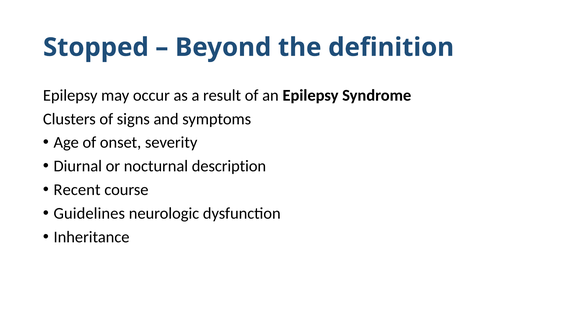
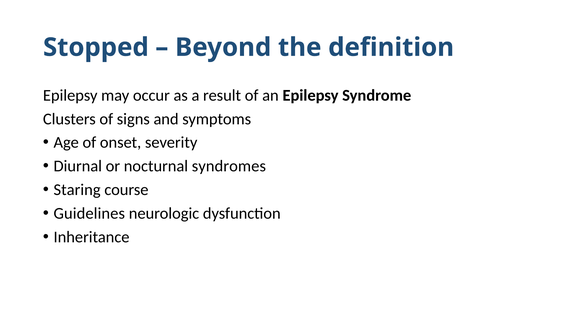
description: description -> syndromes
Recent: Recent -> Staring
